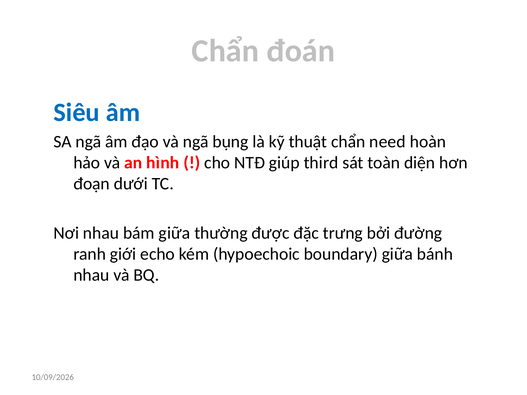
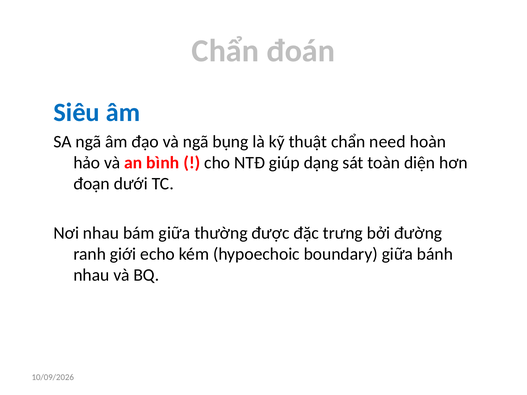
hình: hình -> bình
third: third -> dạng
